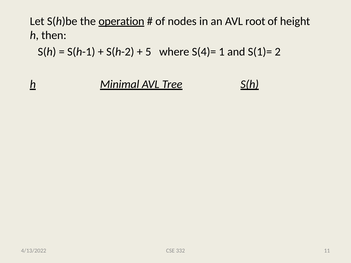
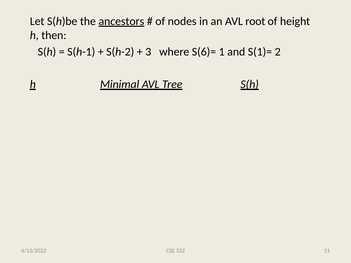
operation: operation -> ancestors
5: 5 -> 3
S(4)=: S(4)= -> S(6)=
